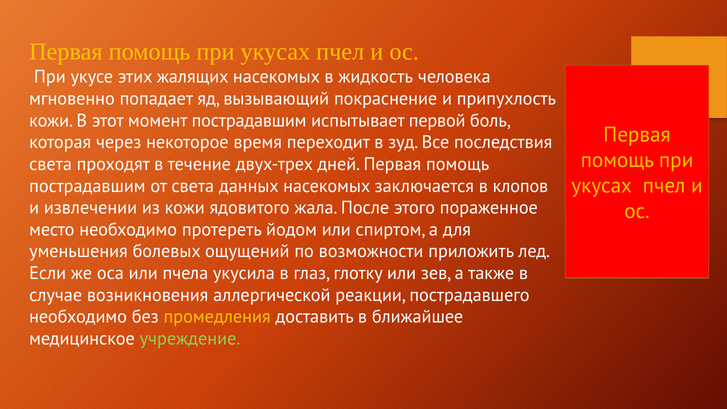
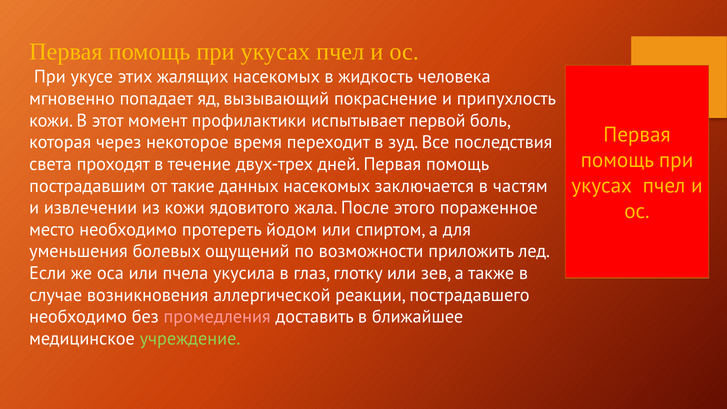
момент пострадавшим: пострадавшим -> профилактики
от света: света -> такие
клопов: клопов -> частям
промедления colour: yellow -> pink
